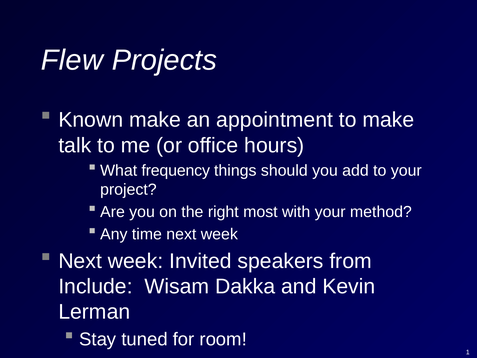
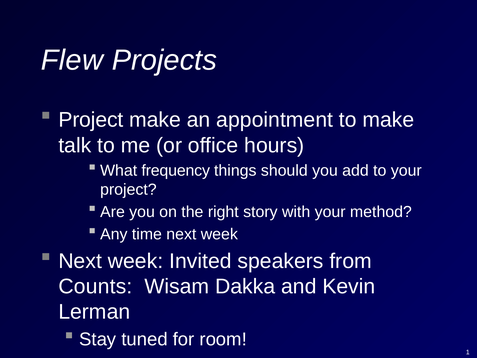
Known at (91, 120): Known -> Project
most: most -> story
Include: Include -> Counts
